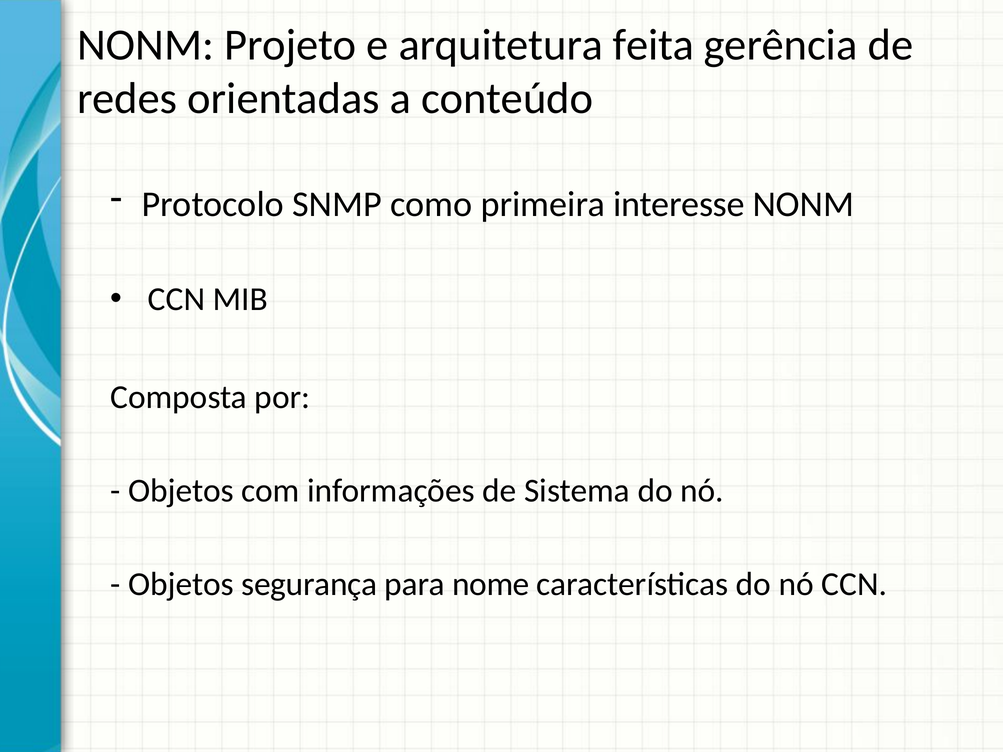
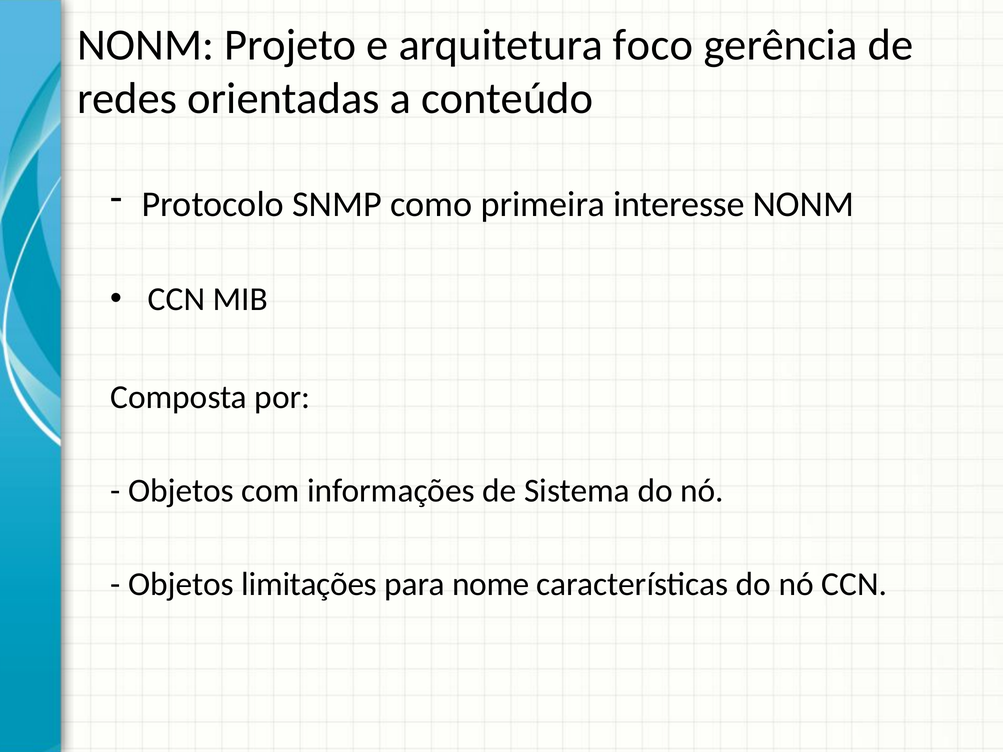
feita: feita -> foco
segurança: segurança -> limitações
